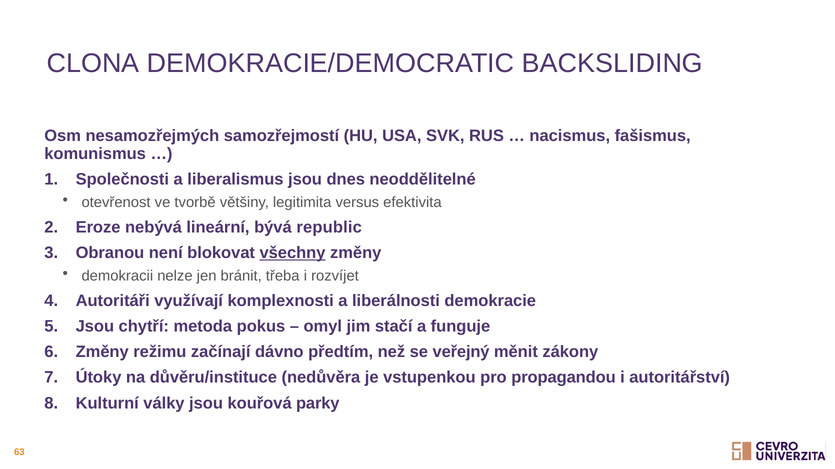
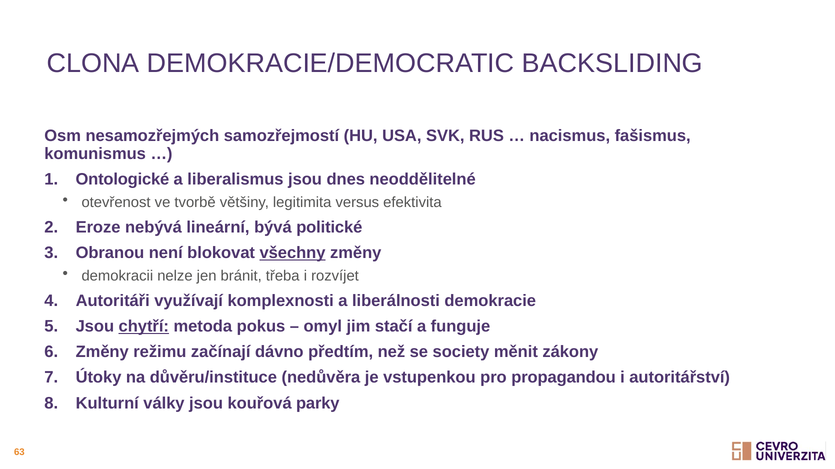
Společnosti: Společnosti -> Ontologické
republic: republic -> politické
chytří underline: none -> present
veřejný: veřejný -> society
